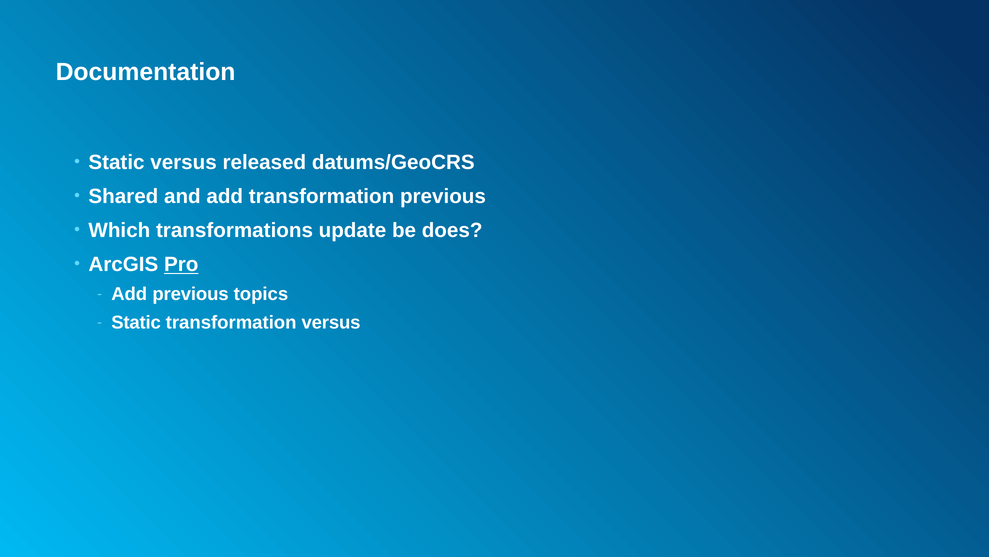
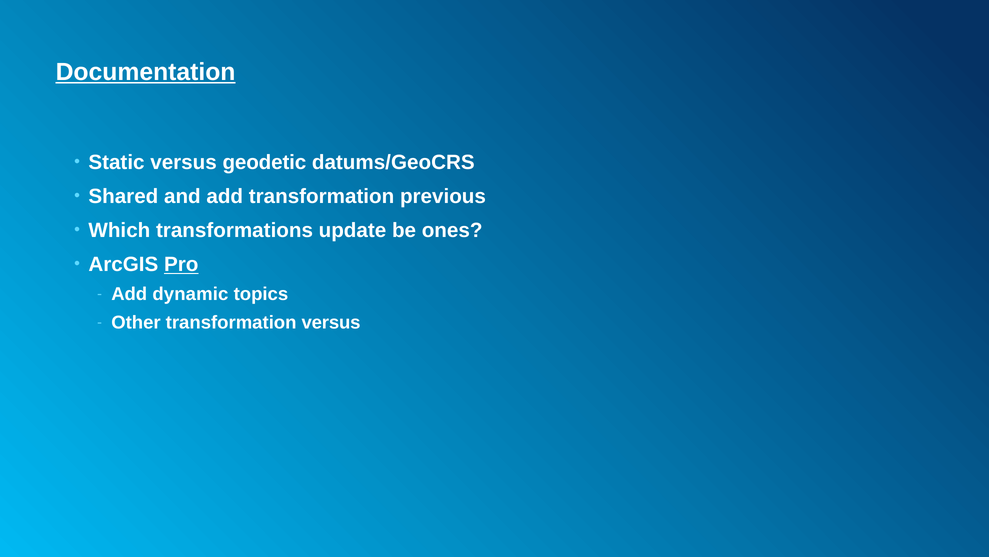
Documentation underline: none -> present
released: released -> geodetic
does: does -> ones
Add previous: previous -> dynamic
Static at (136, 322): Static -> Other
